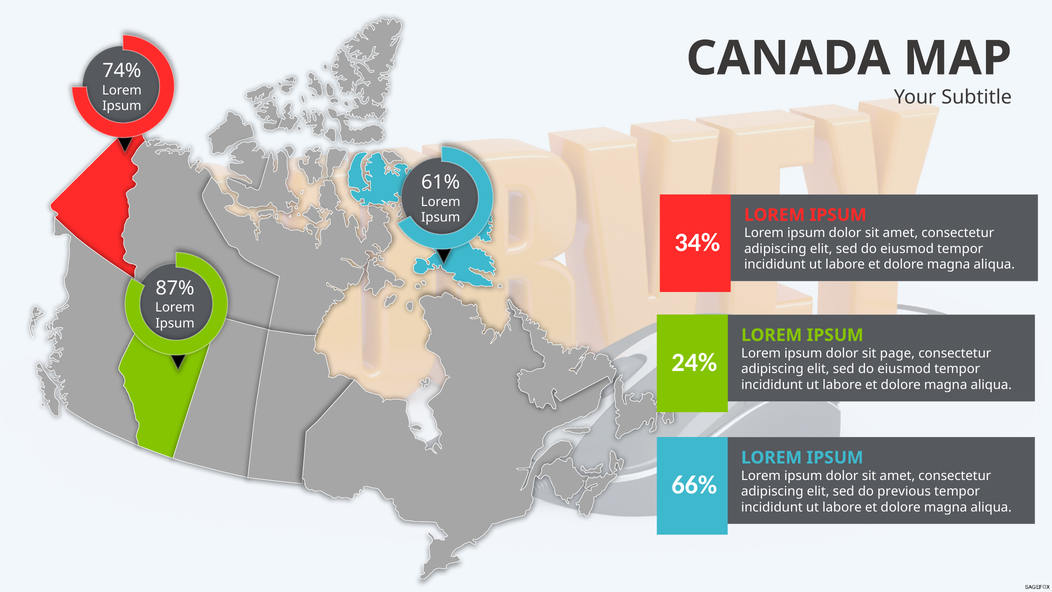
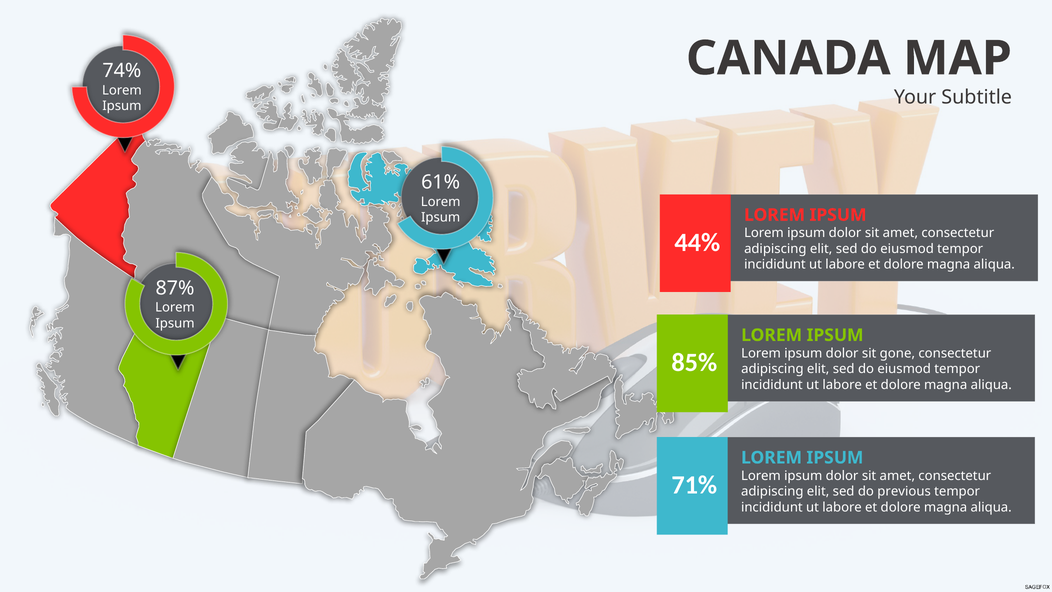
34%: 34% -> 44%
page: page -> gone
24%: 24% -> 85%
66%: 66% -> 71%
